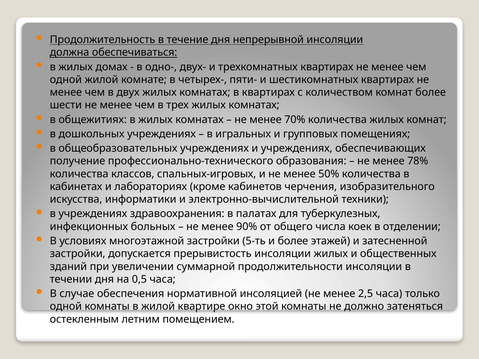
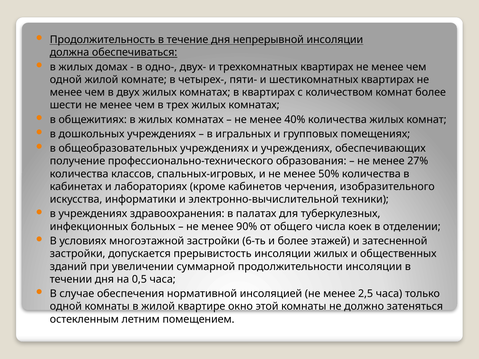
70%: 70% -> 40%
78%: 78% -> 27%
5-ть: 5-ть -> 6-ть
